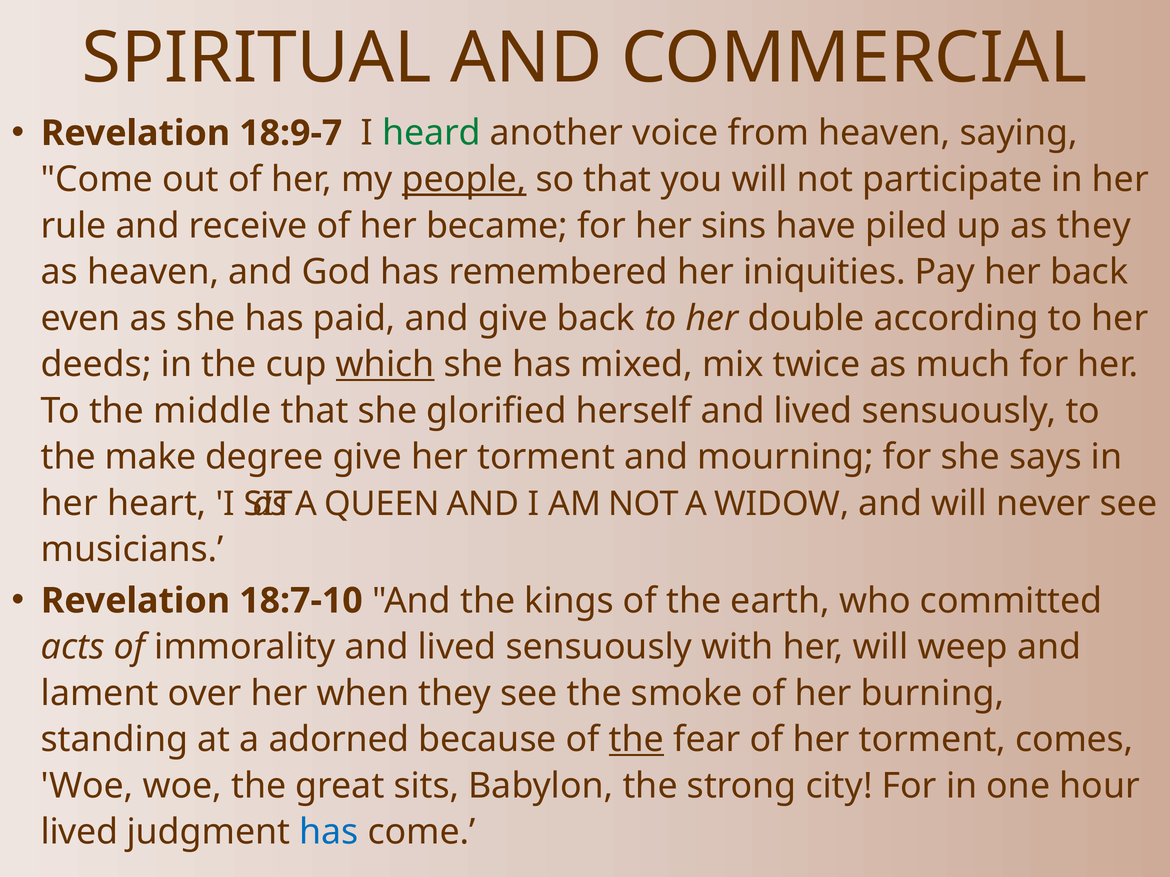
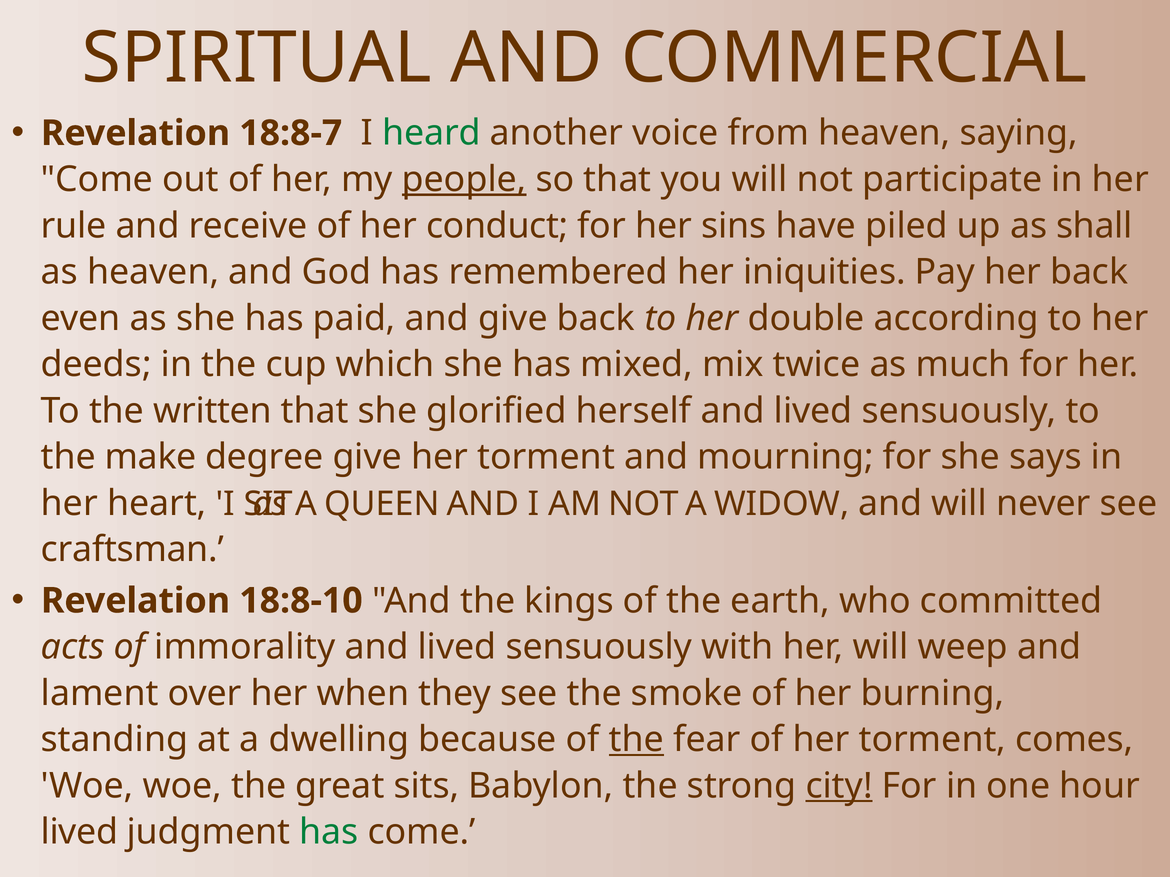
18:9-7: 18:9-7 -> 18:8-7
became: became -> conduct
as they: they -> shall
which underline: present -> none
middle: middle -> written
musicians: musicians -> craftsman
18:7-10: 18:7-10 -> 18:8-10
adorned: adorned -> dwelling
city underline: none -> present
has at (329, 833) colour: blue -> green
